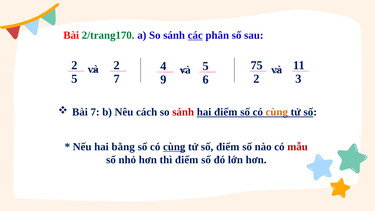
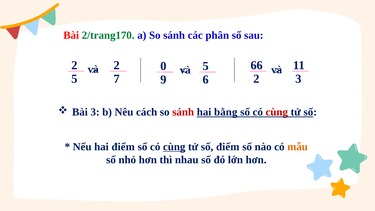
các underline: present -> none
4: 4 -> 0
75: 75 -> 66
Bài 7: 7 -> 3
hai điểm: điểm -> bằng
cùng at (277, 112) colour: orange -> red
hai bằng: bằng -> điểm
mẫu colour: red -> orange
thì điểm: điểm -> nhau
